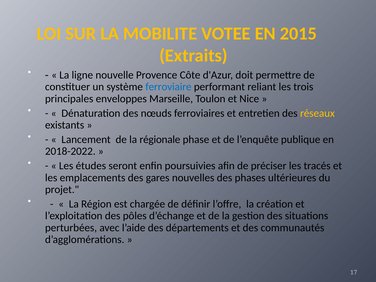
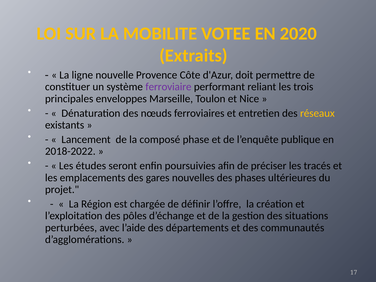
2015: 2015 -> 2020
ferroviaire colour: blue -> purple
régionale: régionale -> composé
